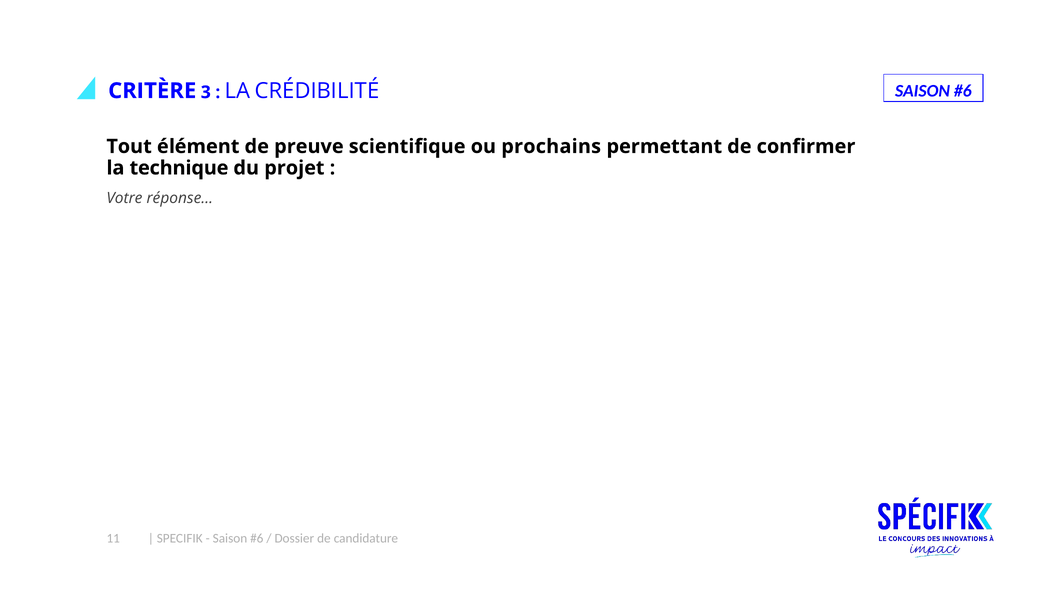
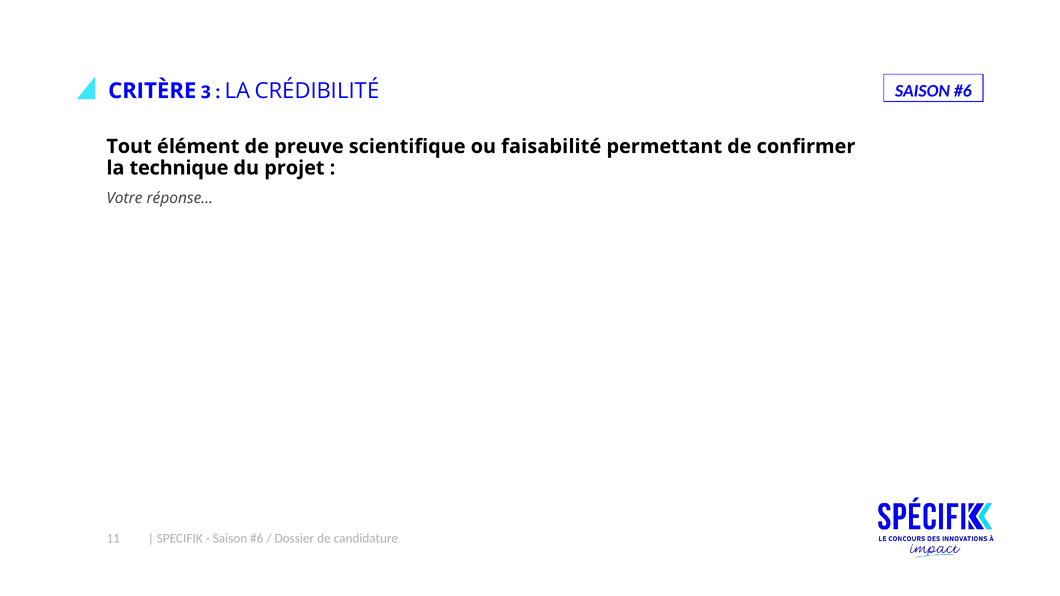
prochains: prochains -> faisabilité
